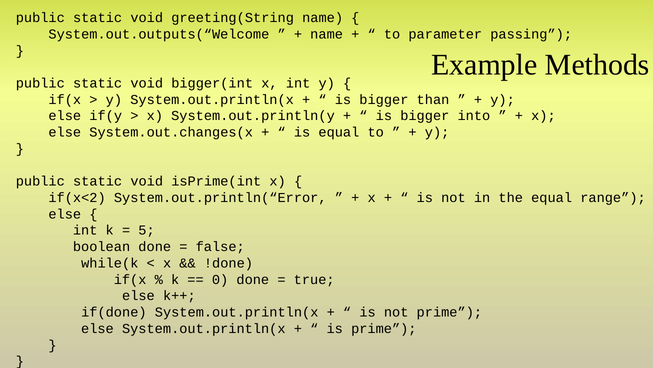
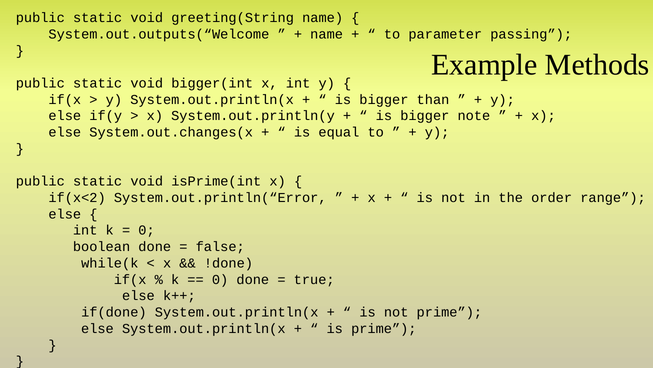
into: into -> note
the equal: equal -> order
5 at (147, 230): 5 -> 0
